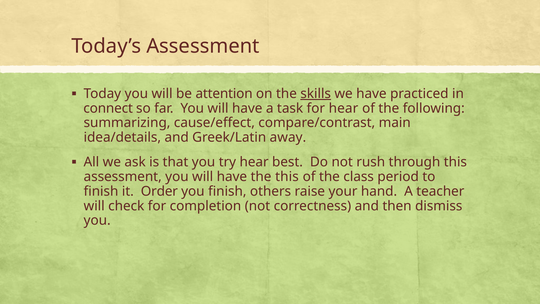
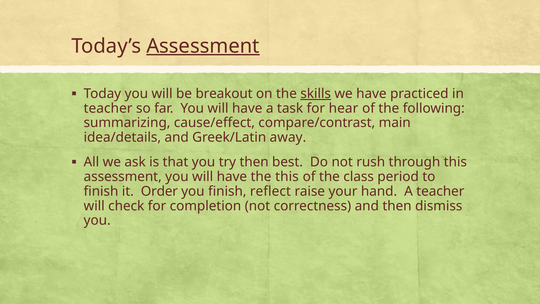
Assessment at (203, 46) underline: none -> present
attention: attention -> breakout
connect at (108, 108): connect -> teacher
try hear: hear -> then
others: others -> reflect
